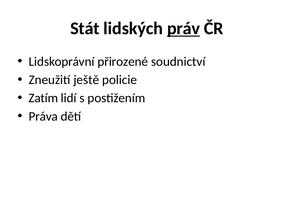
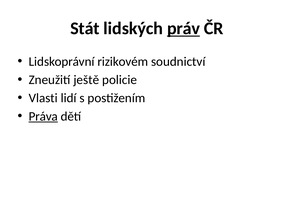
přirozené: přirozené -> rizikovém
Zatím: Zatím -> Vlasti
Práva underline: none -> present
